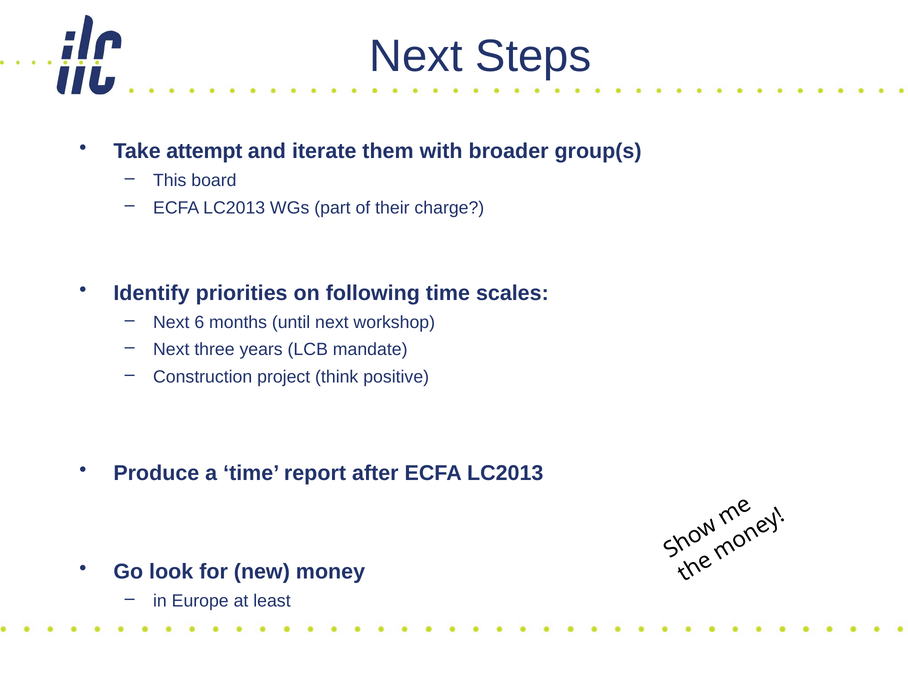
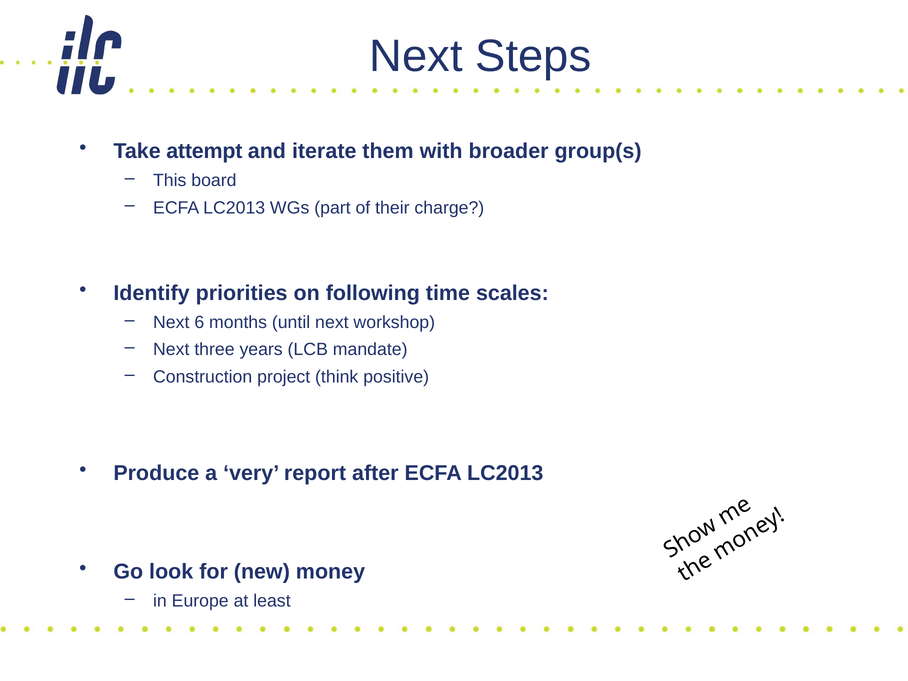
a time: time -> very
